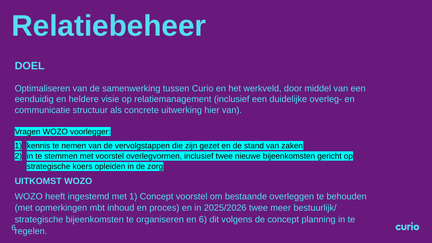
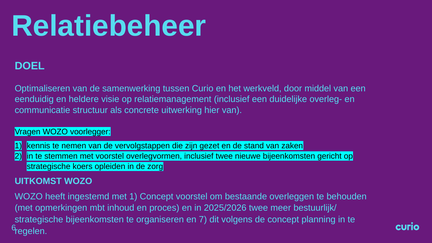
en 6: 6 -> 7
